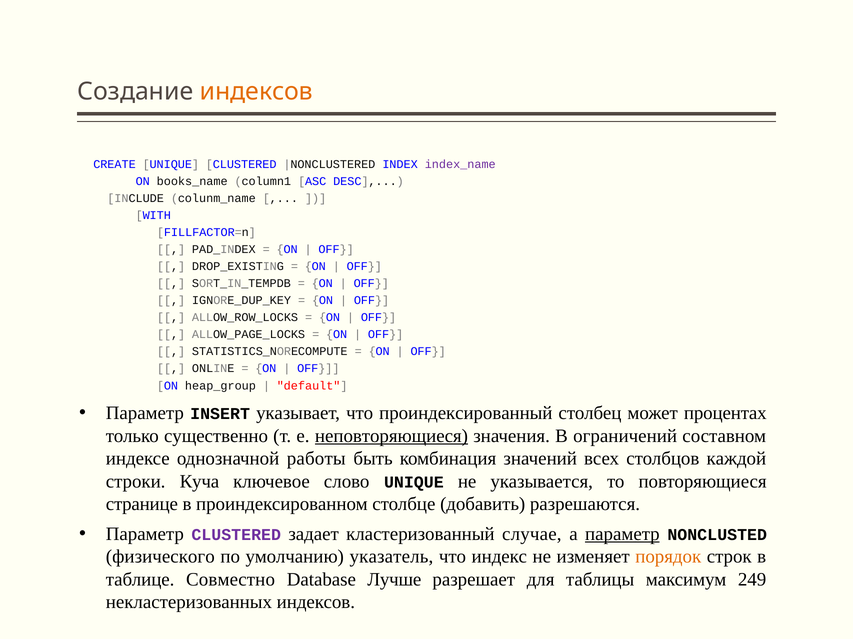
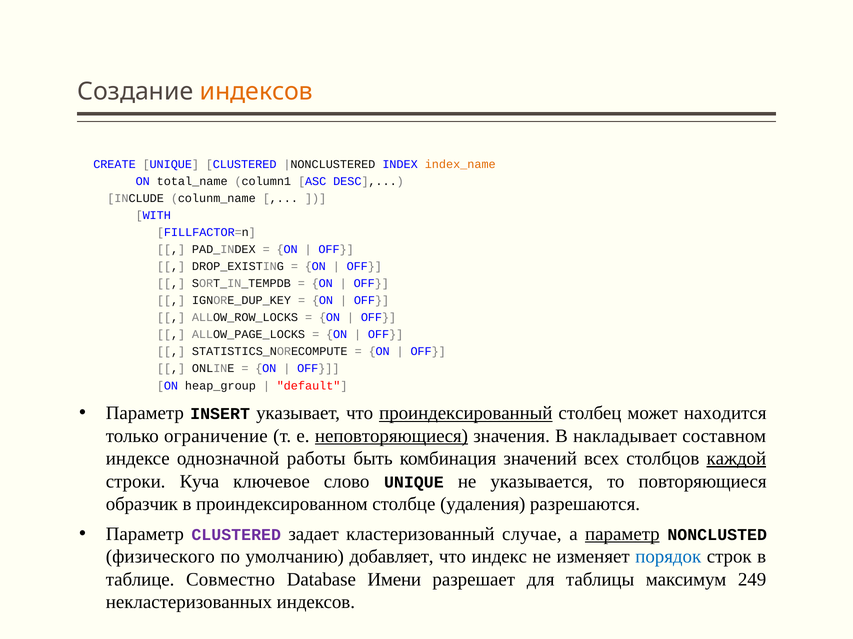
index_name colour: purple -> orange
books_name: books_name -> total_name
проиндексированный underline: none -> present
процентах: процентах -> находится
существенно: существенно -> ограничение
ограничений: ограничений -> накладывает
каждой underline: none -> present
странице: странице -> образчик
добавить: добавить -> удаления
указатель: указатель -> добавляет
порядок colour: orange -> blue
Лучше: Лучше -> Имени
